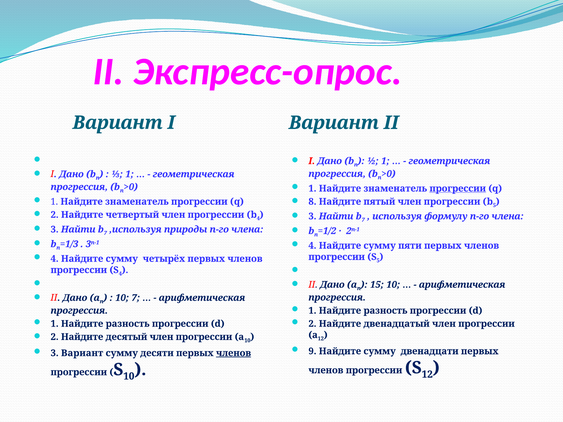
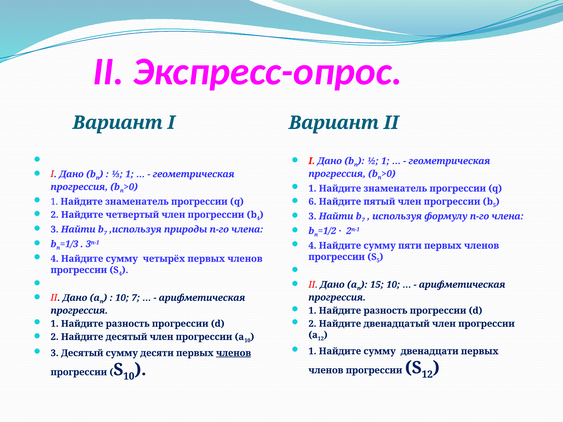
прогрессии at (458, 189) underline: present -> none
8: 8 -> 6
9 at (312, 351): 9 -> 1
3 Вариант: Вариант -> Десятый
